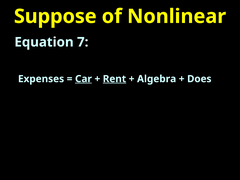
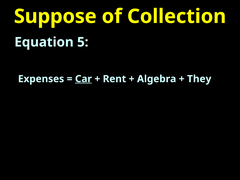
Nonlinear: Nonlinear -> Collection
7: 7 -> 5
Rent underline: present -> none
Does: Does -> They
